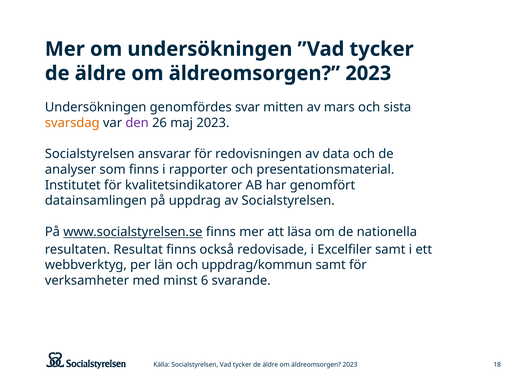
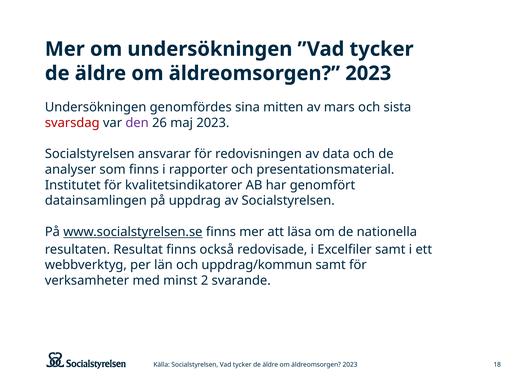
svar: svar -> sina
svarsdag colour: orange -> red
6: 6 -> 2
